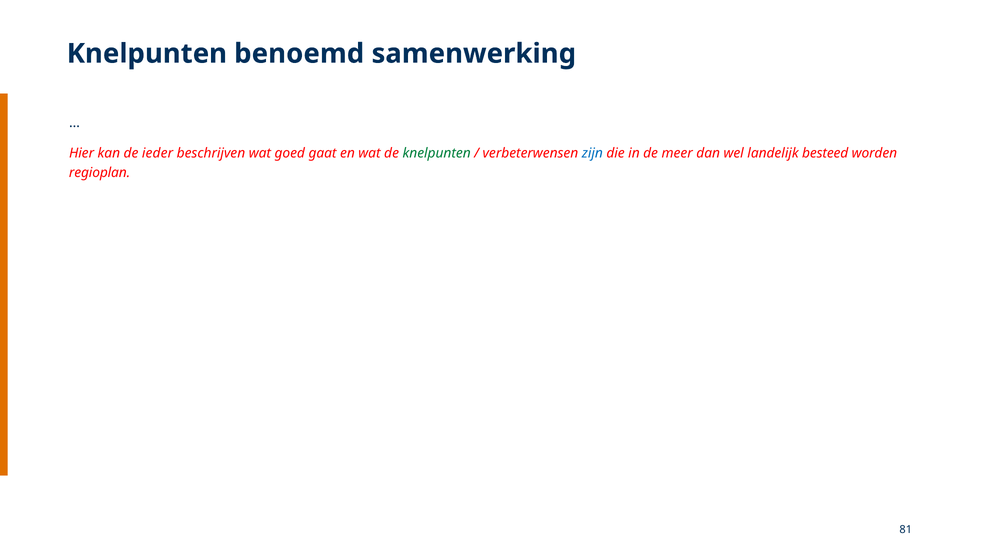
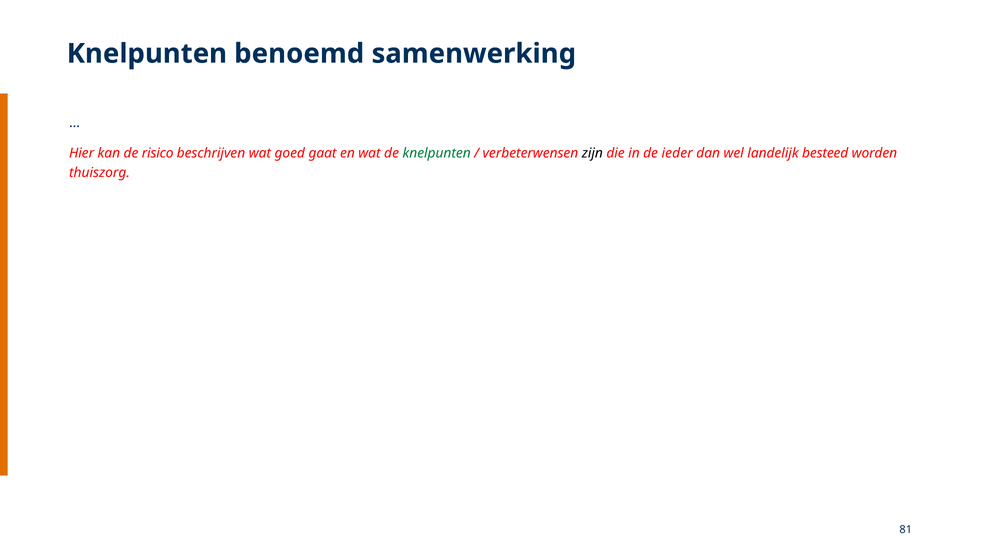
ieder: ieder -> risico
zijn colour: blue -> black
meer: meer -> ieder
regioplan: regioplan -> thuiszorg
